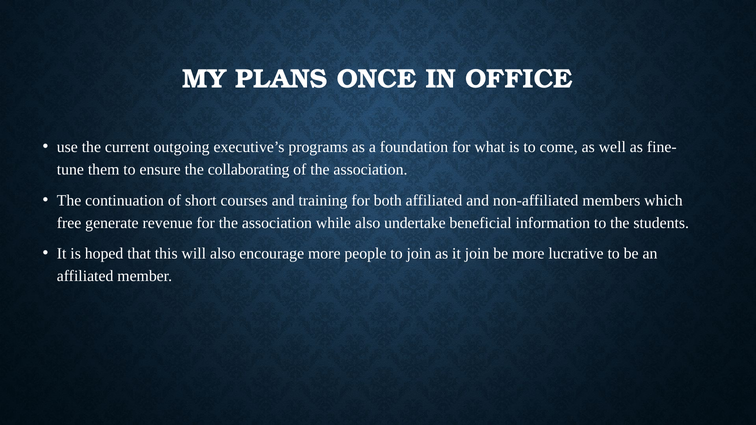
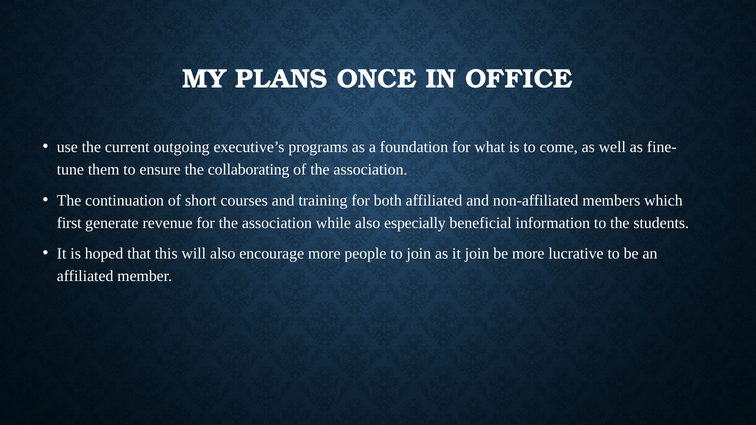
free: free -> first
undertake: undertake -> especially
